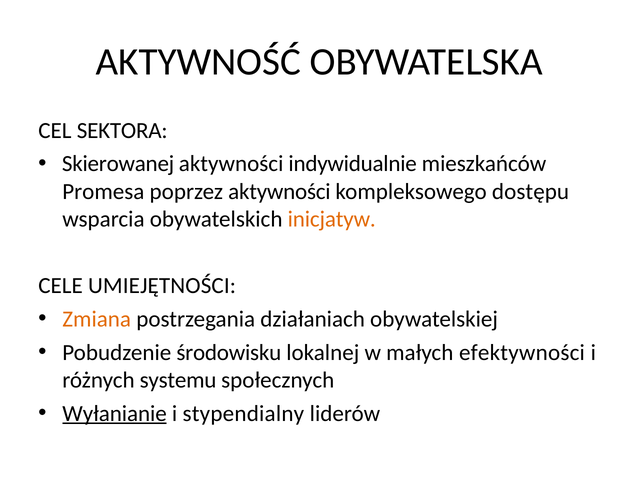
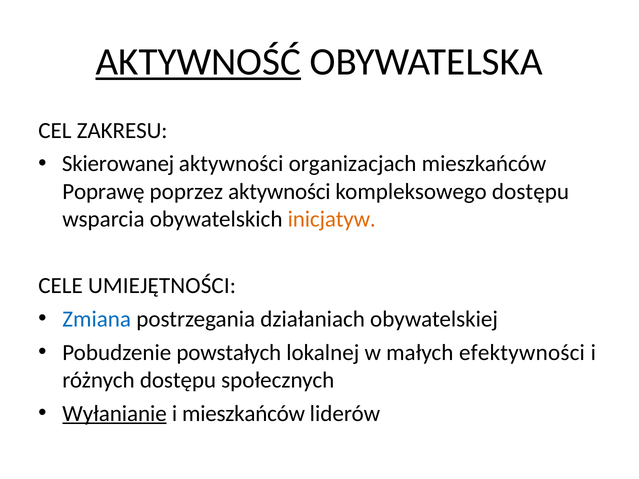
AKTYWNOŚĆ underline: none -> present
SEKTORA: SEKTORA -> ZAKRESU
indywidualnie: indywidualnie -> organizacjach
Promesa: Promesa -> Poprawę
Zmiana colour: orange -> blue
środowisku: środowisku -> powstałych
różnych systemu: systemu -> dostępu
i stypendialny: stypendialny -> mieszkańców
